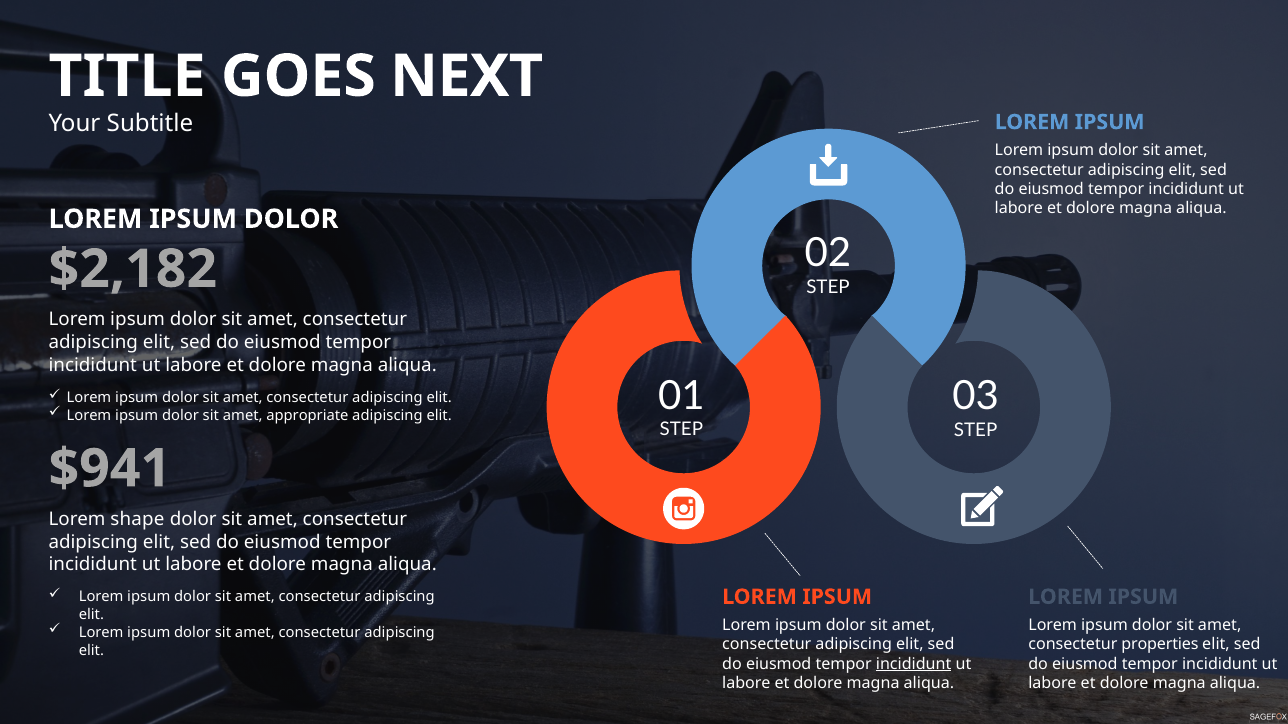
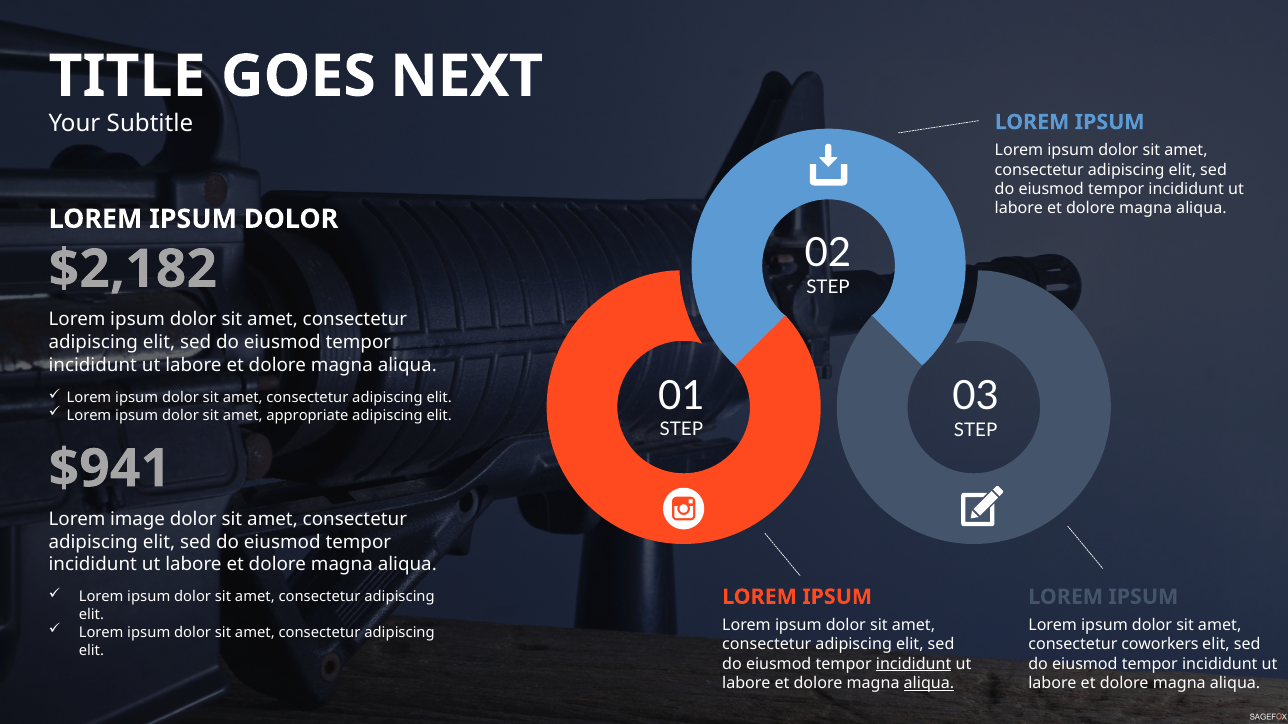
shape: shape -> image
properties: properties -> coworkers
aliqua at (929, 684) underline: none -> present
